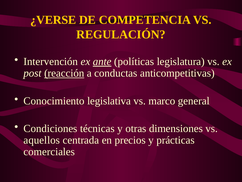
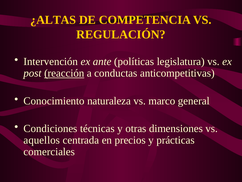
¿VERSE: ¿VERSE -> ¿ALTAS
ante underline: present -> none
legislativa: legislativa -> naturaleza
